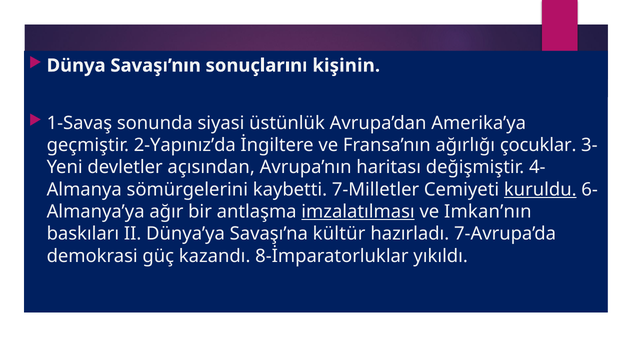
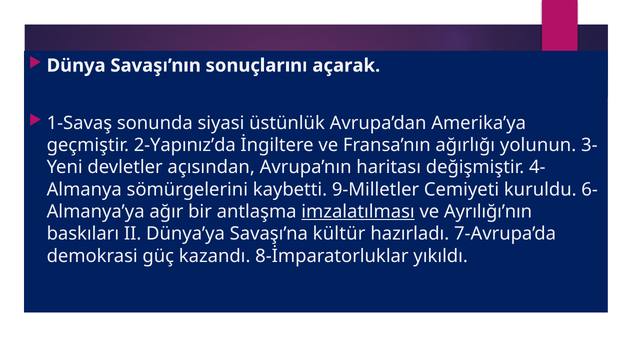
kişinin: kişinin -> açarak
çocuklar: çocuklar -> yolunun
7-Milletler: 7-Milletler -> 9-Milletler
kuruldu underline: present -> none
Imkan’nın: Imkan’nın -> Ayrılığı’nın
